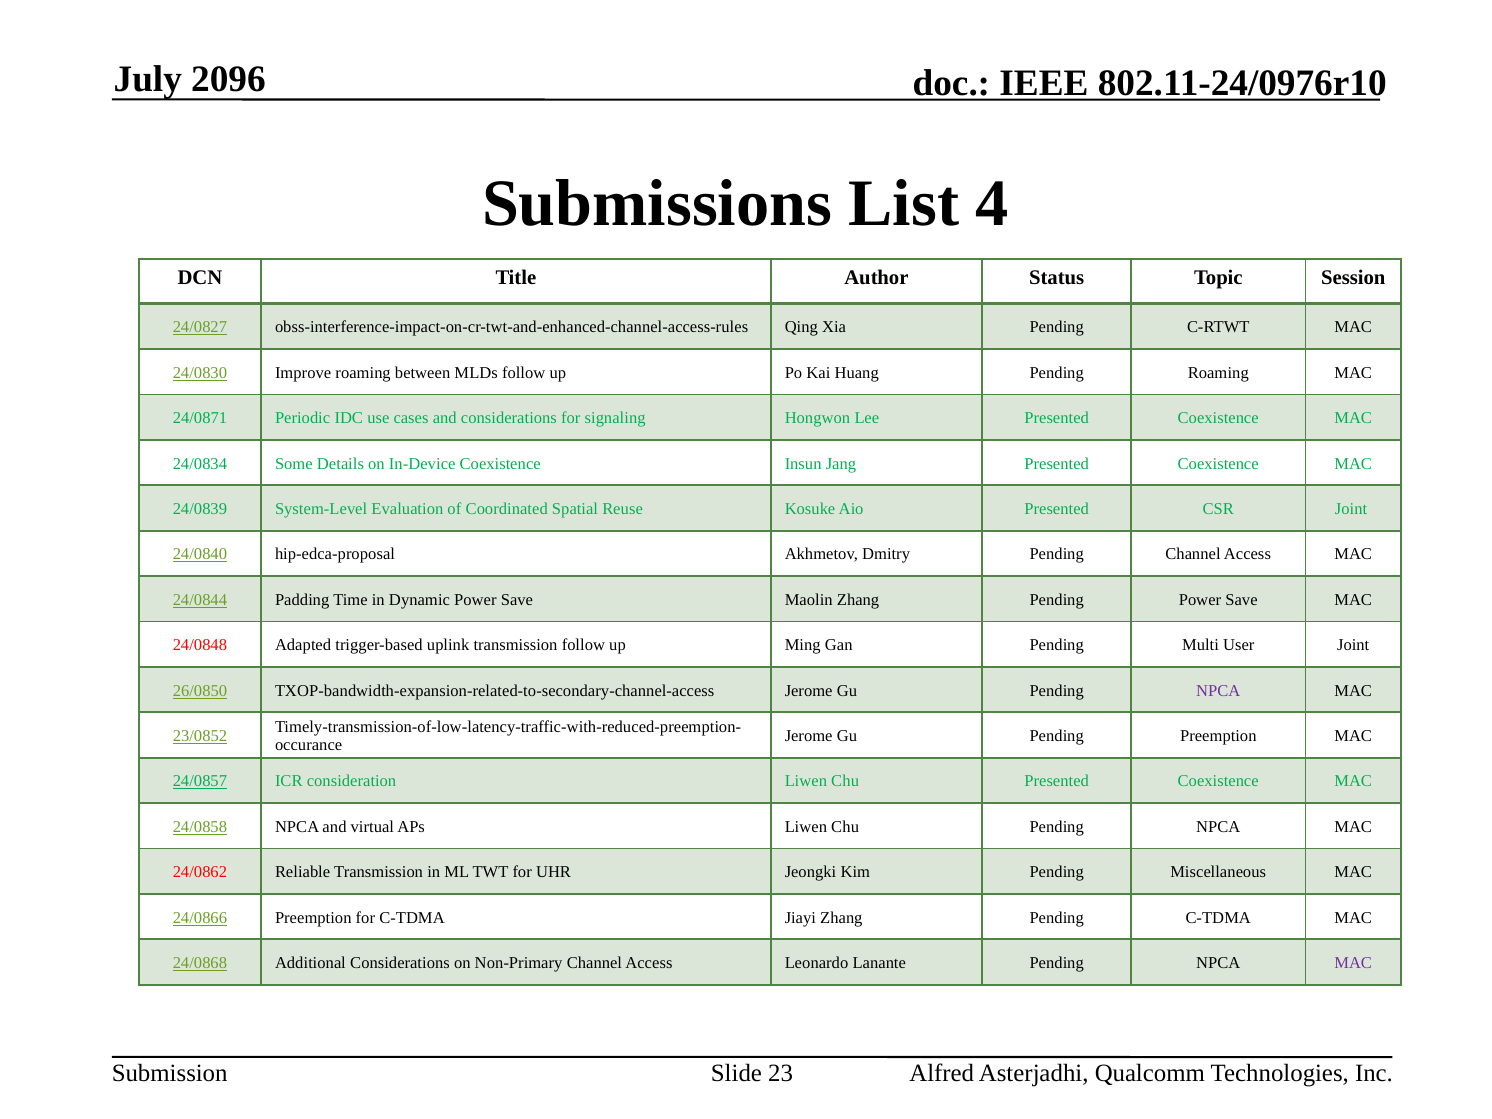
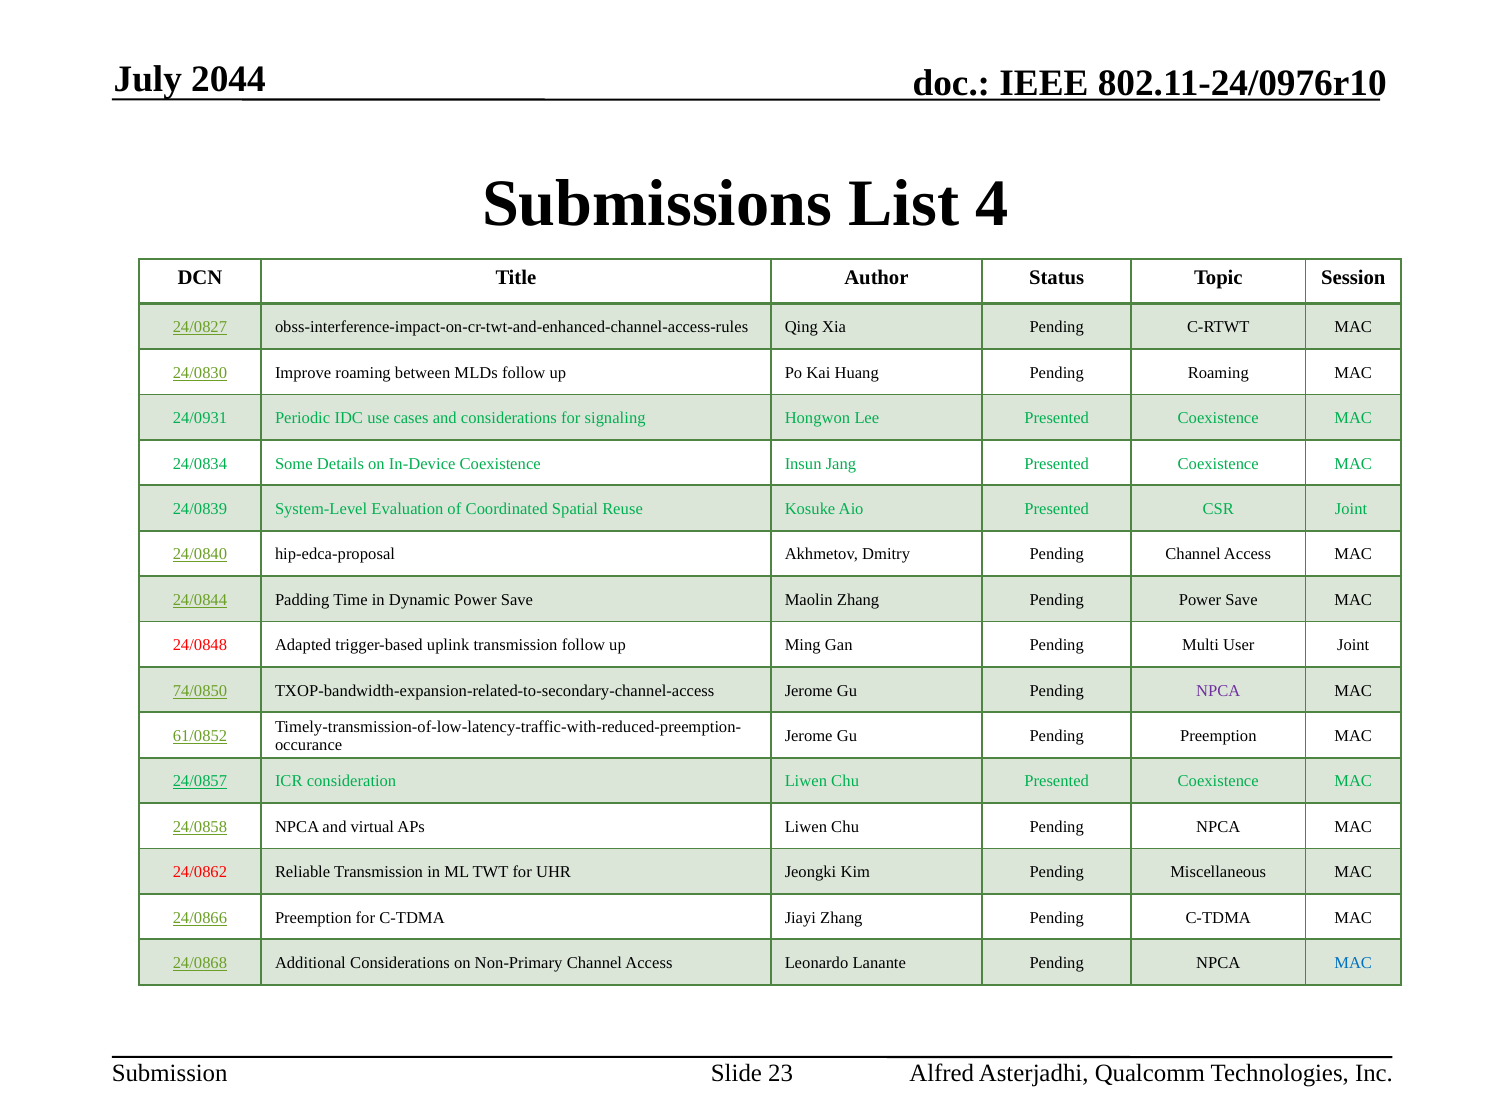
2096: 2096 -> 2044
24/0871: 24/0871 -> 24/0931
26/0850: 26/0850 -> 74/0850
23/0852: 23/0852 -> 61/0852
MAC at (1353, 963) colour: purple -> blue
